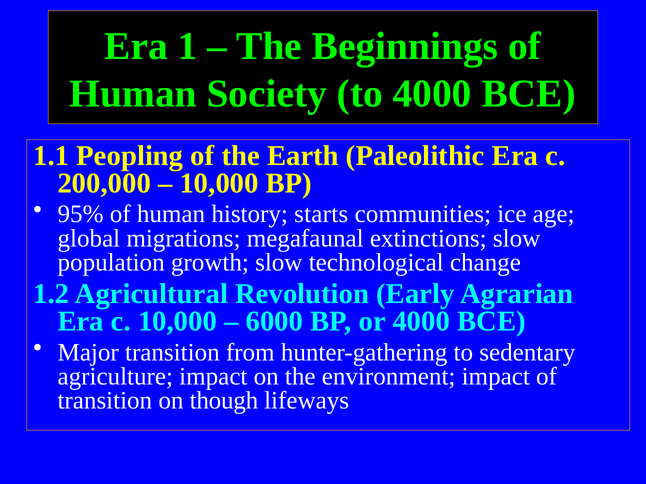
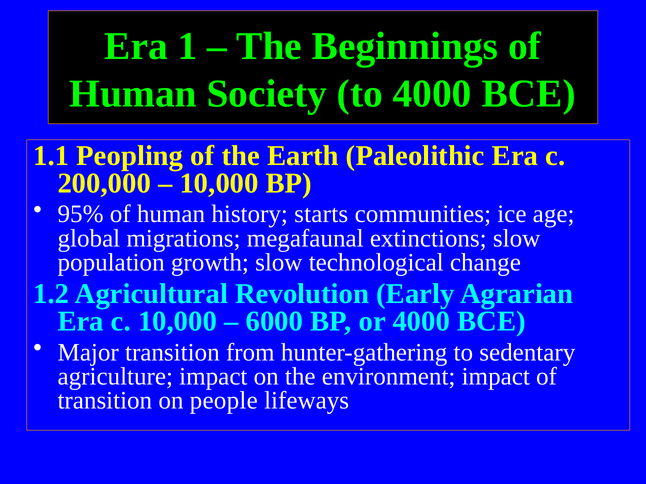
though: though -> people
